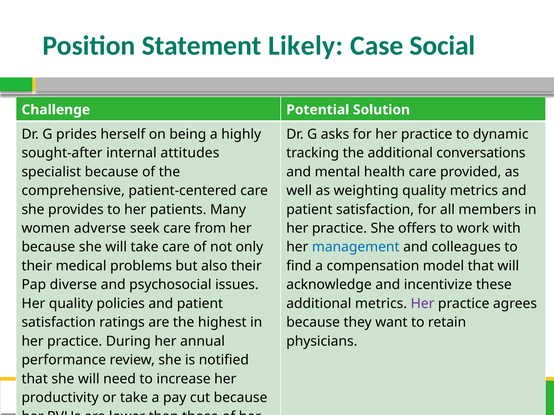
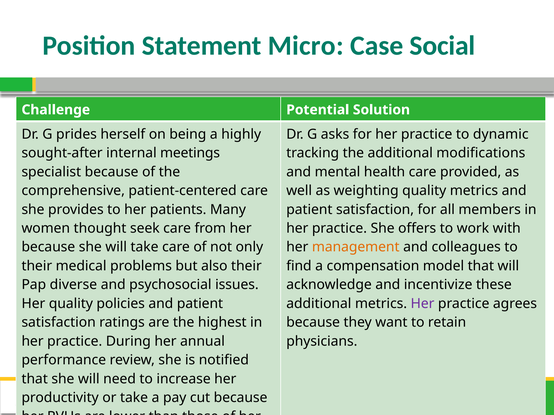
Likely: Likely -> Micro
attitudes: attitudes -> meetings
conversations: conversations -> modifications
adverse: adverse -> thought
management colour: blue -> orange
